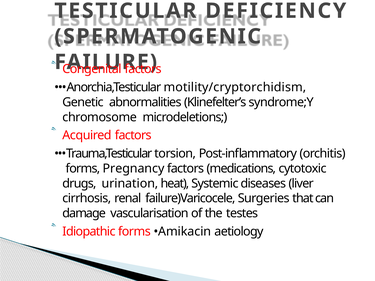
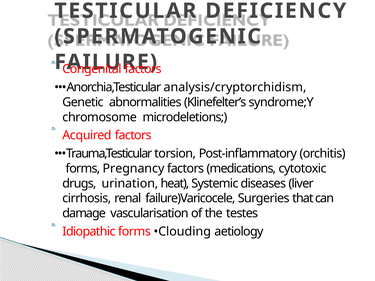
motility/cryptorchidism: motility/cryptorchidism -> analysis/cryptorchidism
Amikacin: Amikacin -> Clouding
